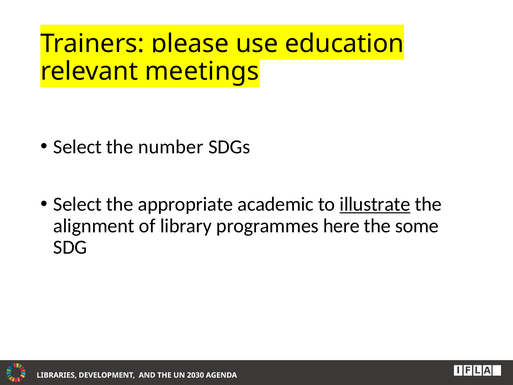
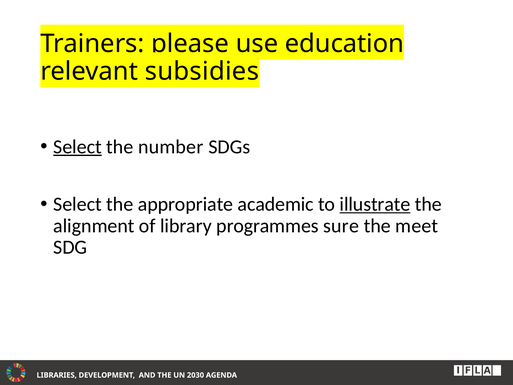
meetings: meetings -> subsidies
Select at (78, 147) underline: none -> present
here: here -> sure
some: some -> meet
